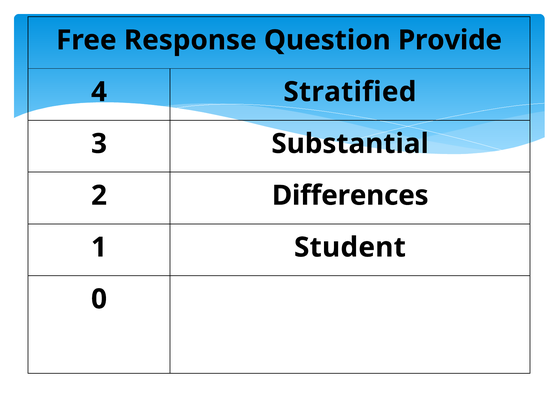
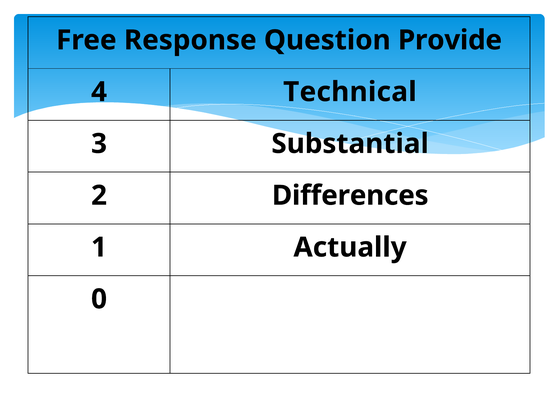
Stratified: Stratified -> Technical
Student: Student -> Actually
